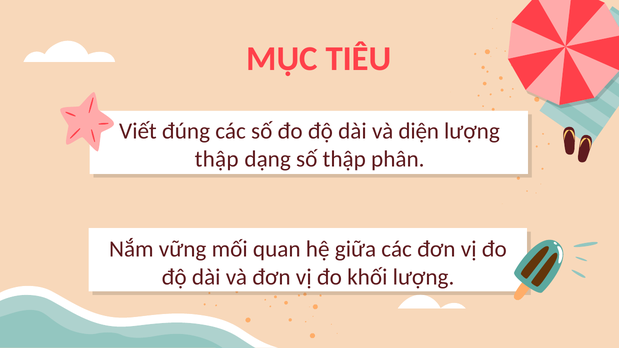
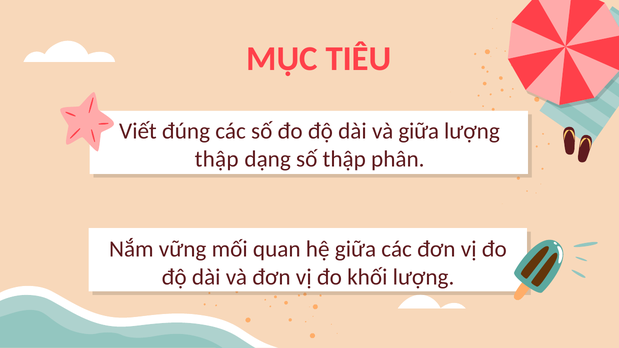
và diện: diện -> giữa
